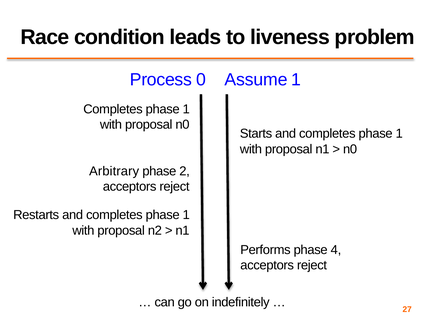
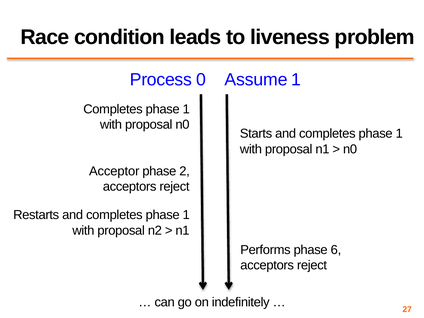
Arbitrary: Arbitrary -> Acceptor
4: 4 -> 6
